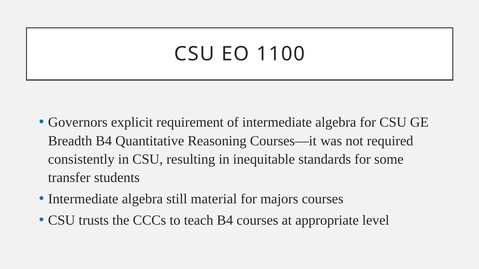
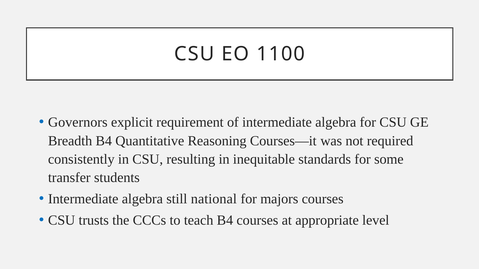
material: material -> national
